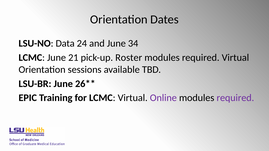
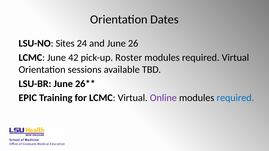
Data: Data -> Sites
34: 34 -> 26
21: 21 -> 42
required at (235, 98) colour: purple -> blue
